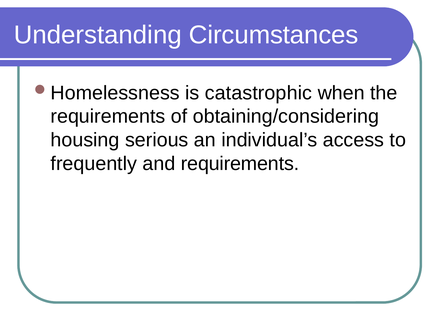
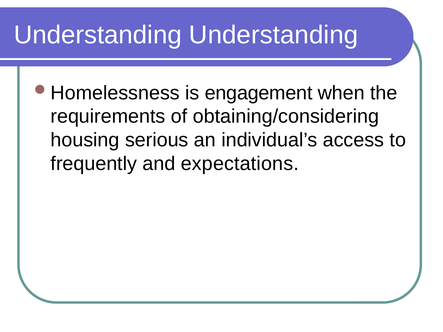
Understanding Circumstances: Circumstances -> Understanding
catastrophic: catastrophic -> engagement
and requirements: requirements -> expectations
